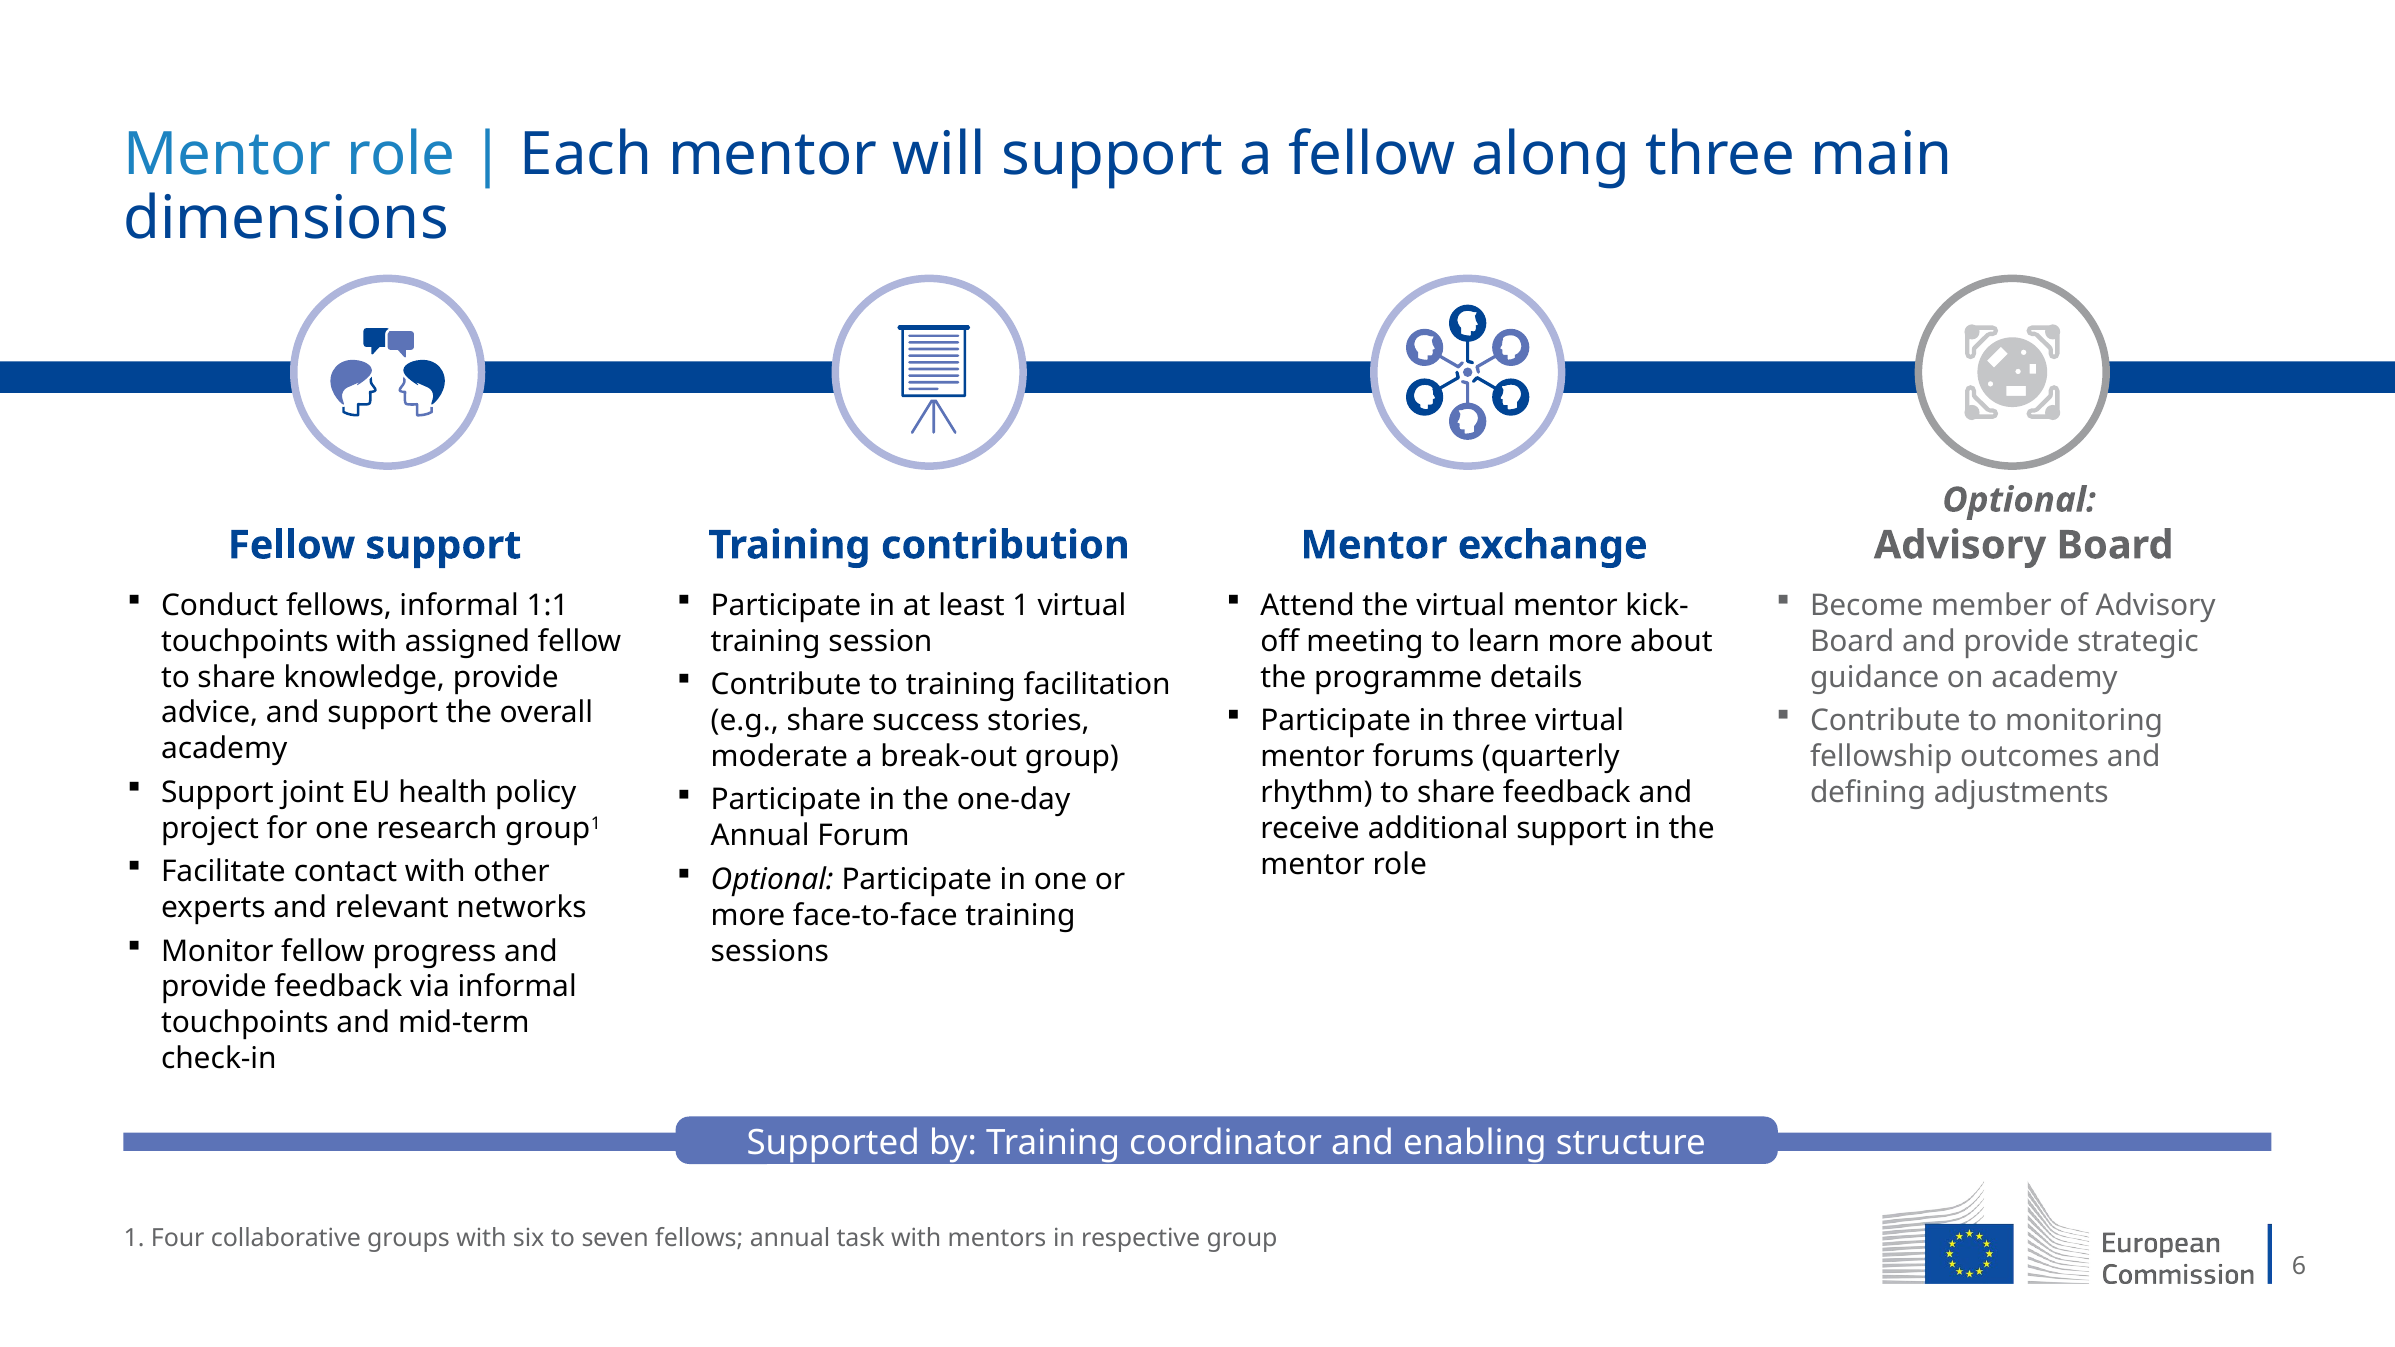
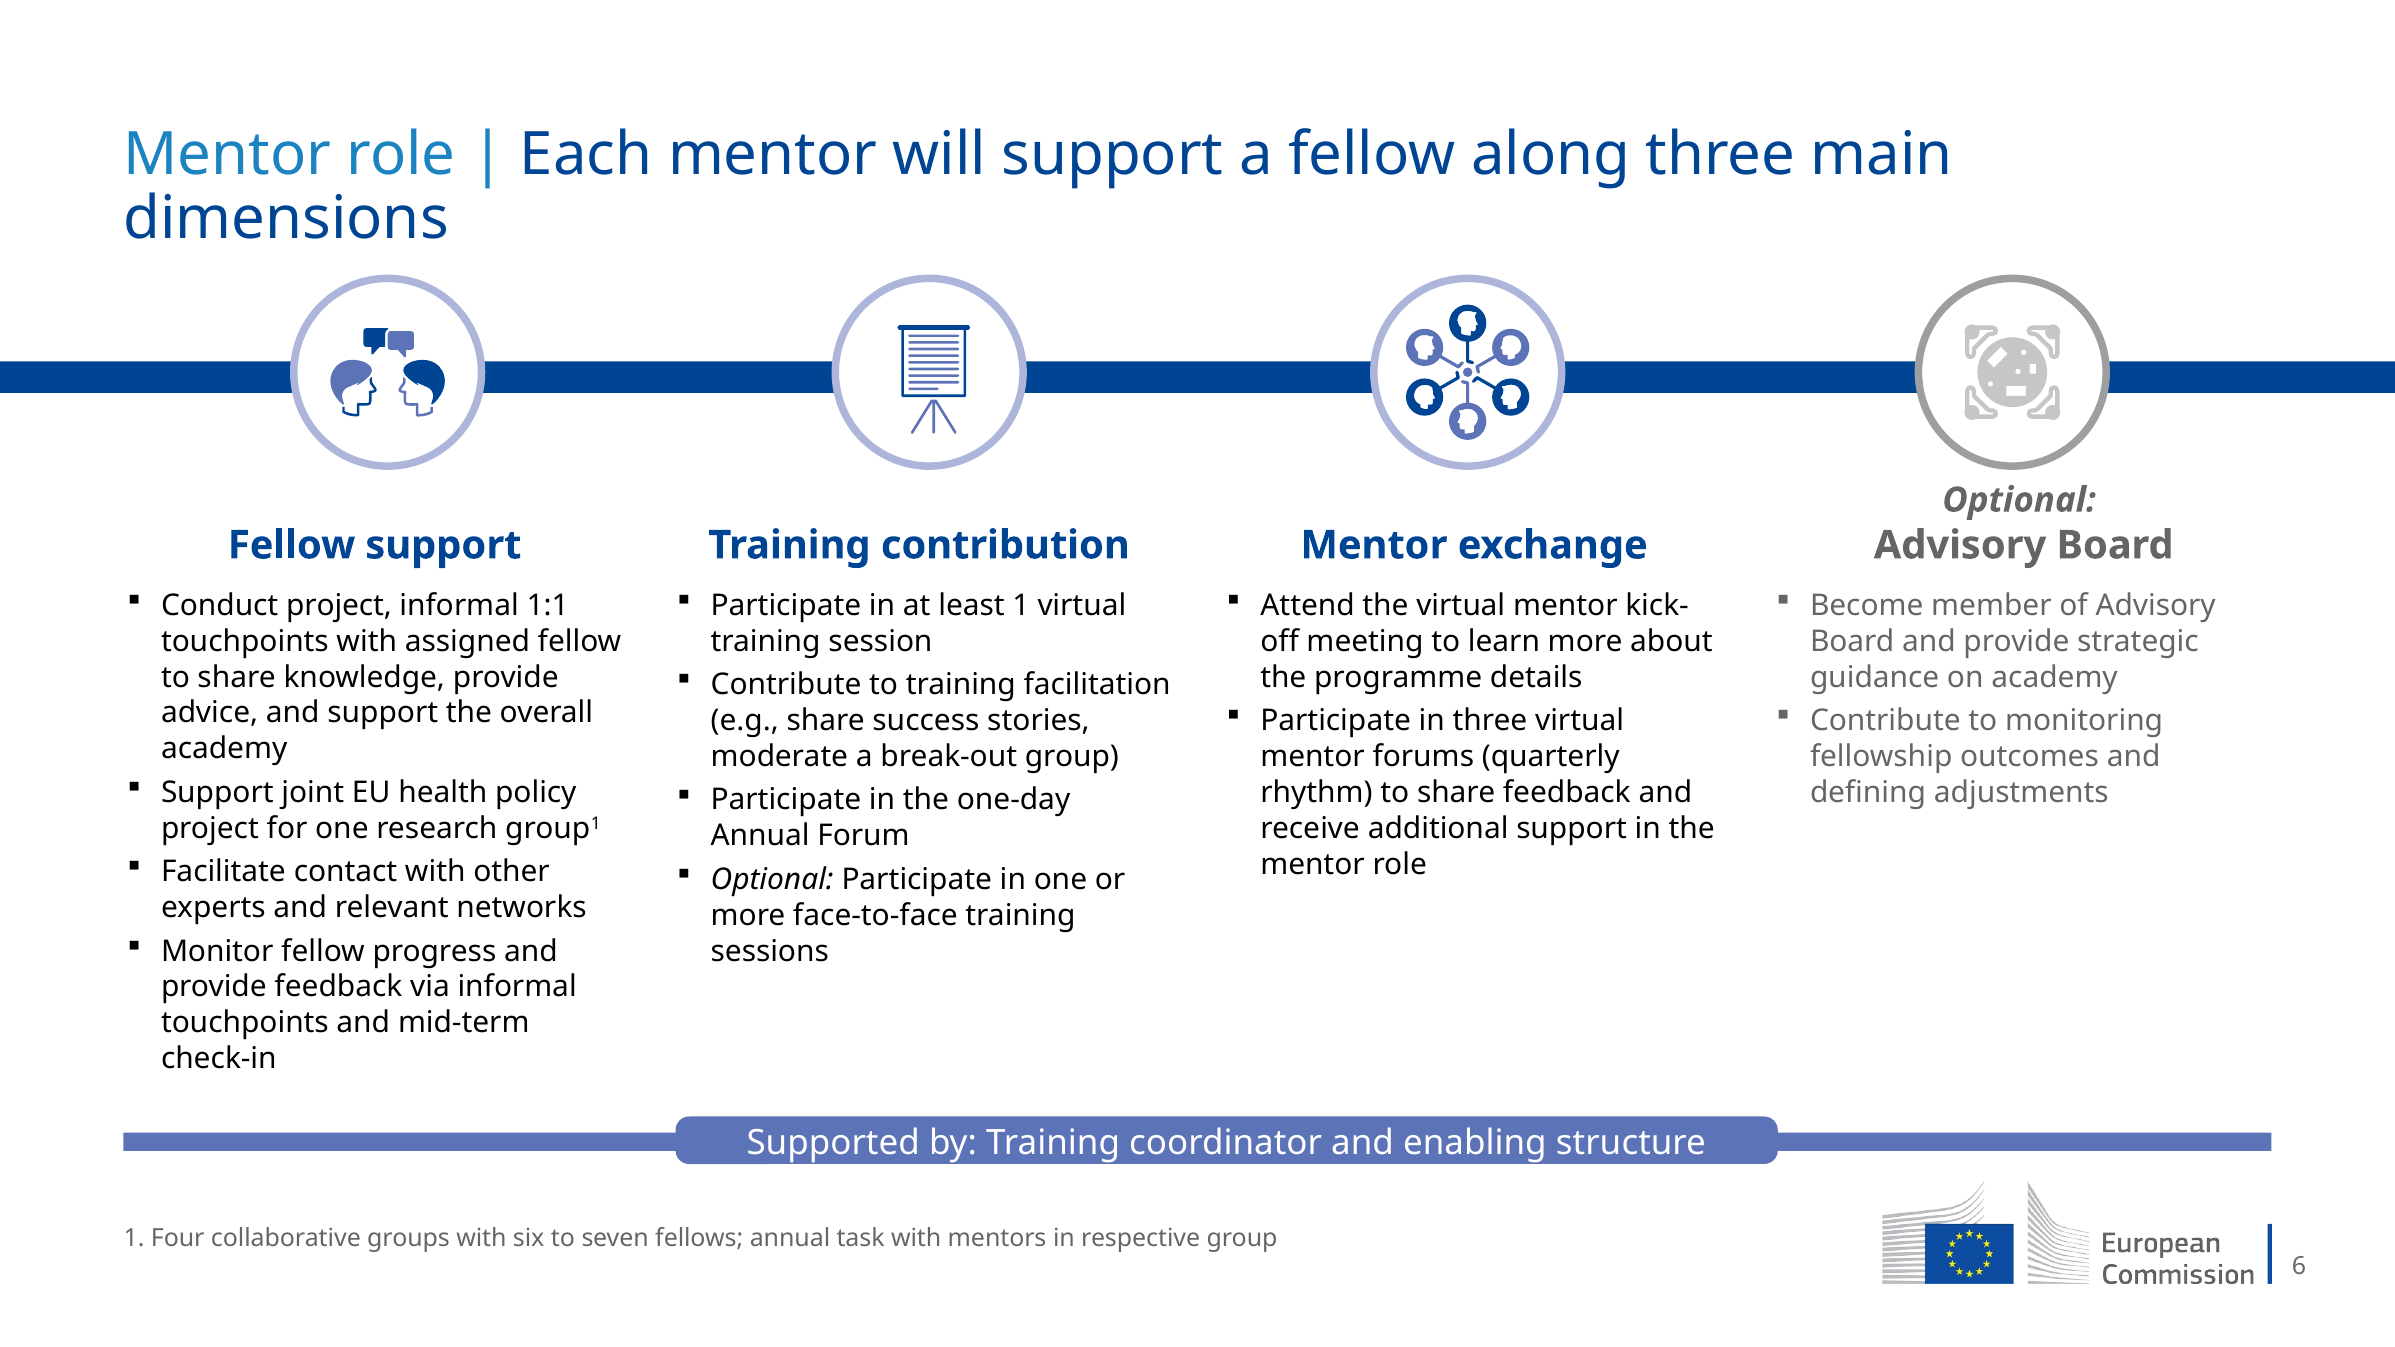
Conduct fellows: fellows -> project
